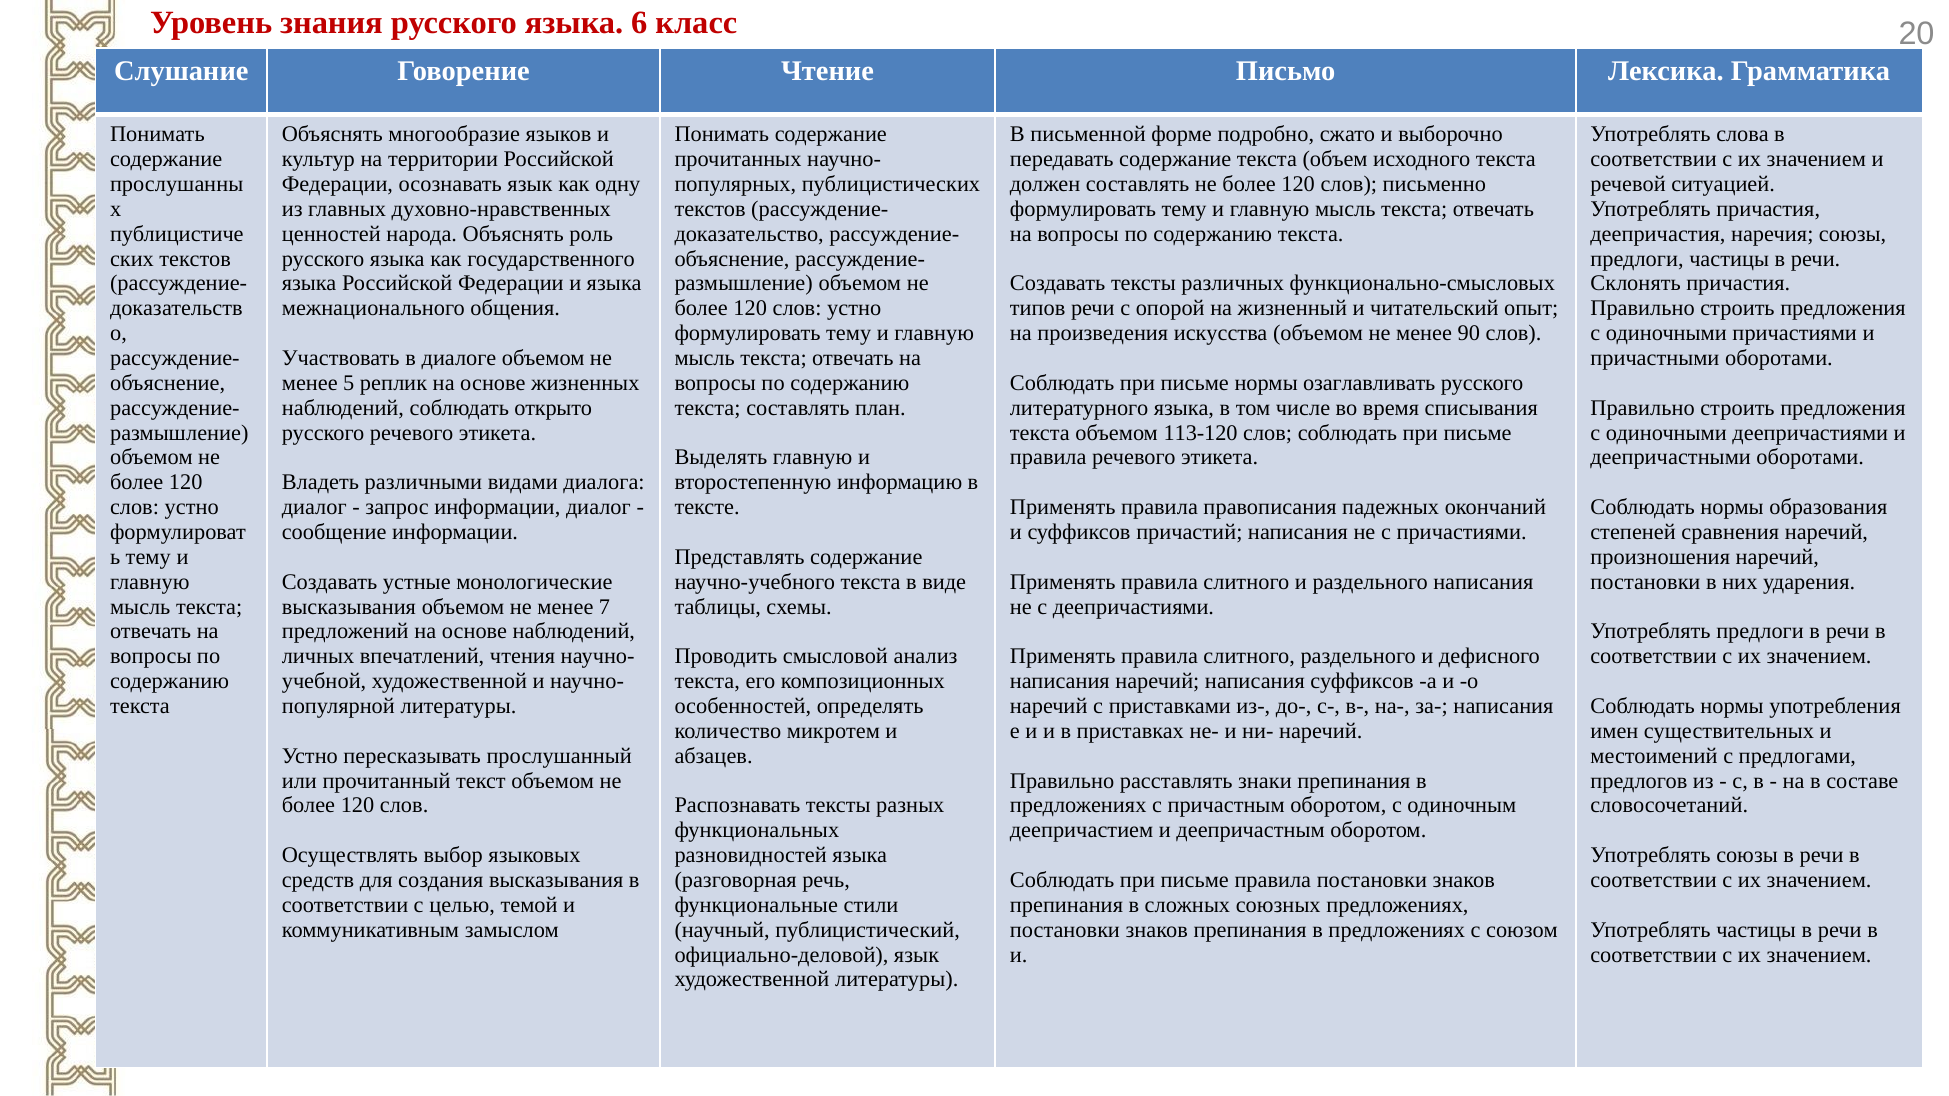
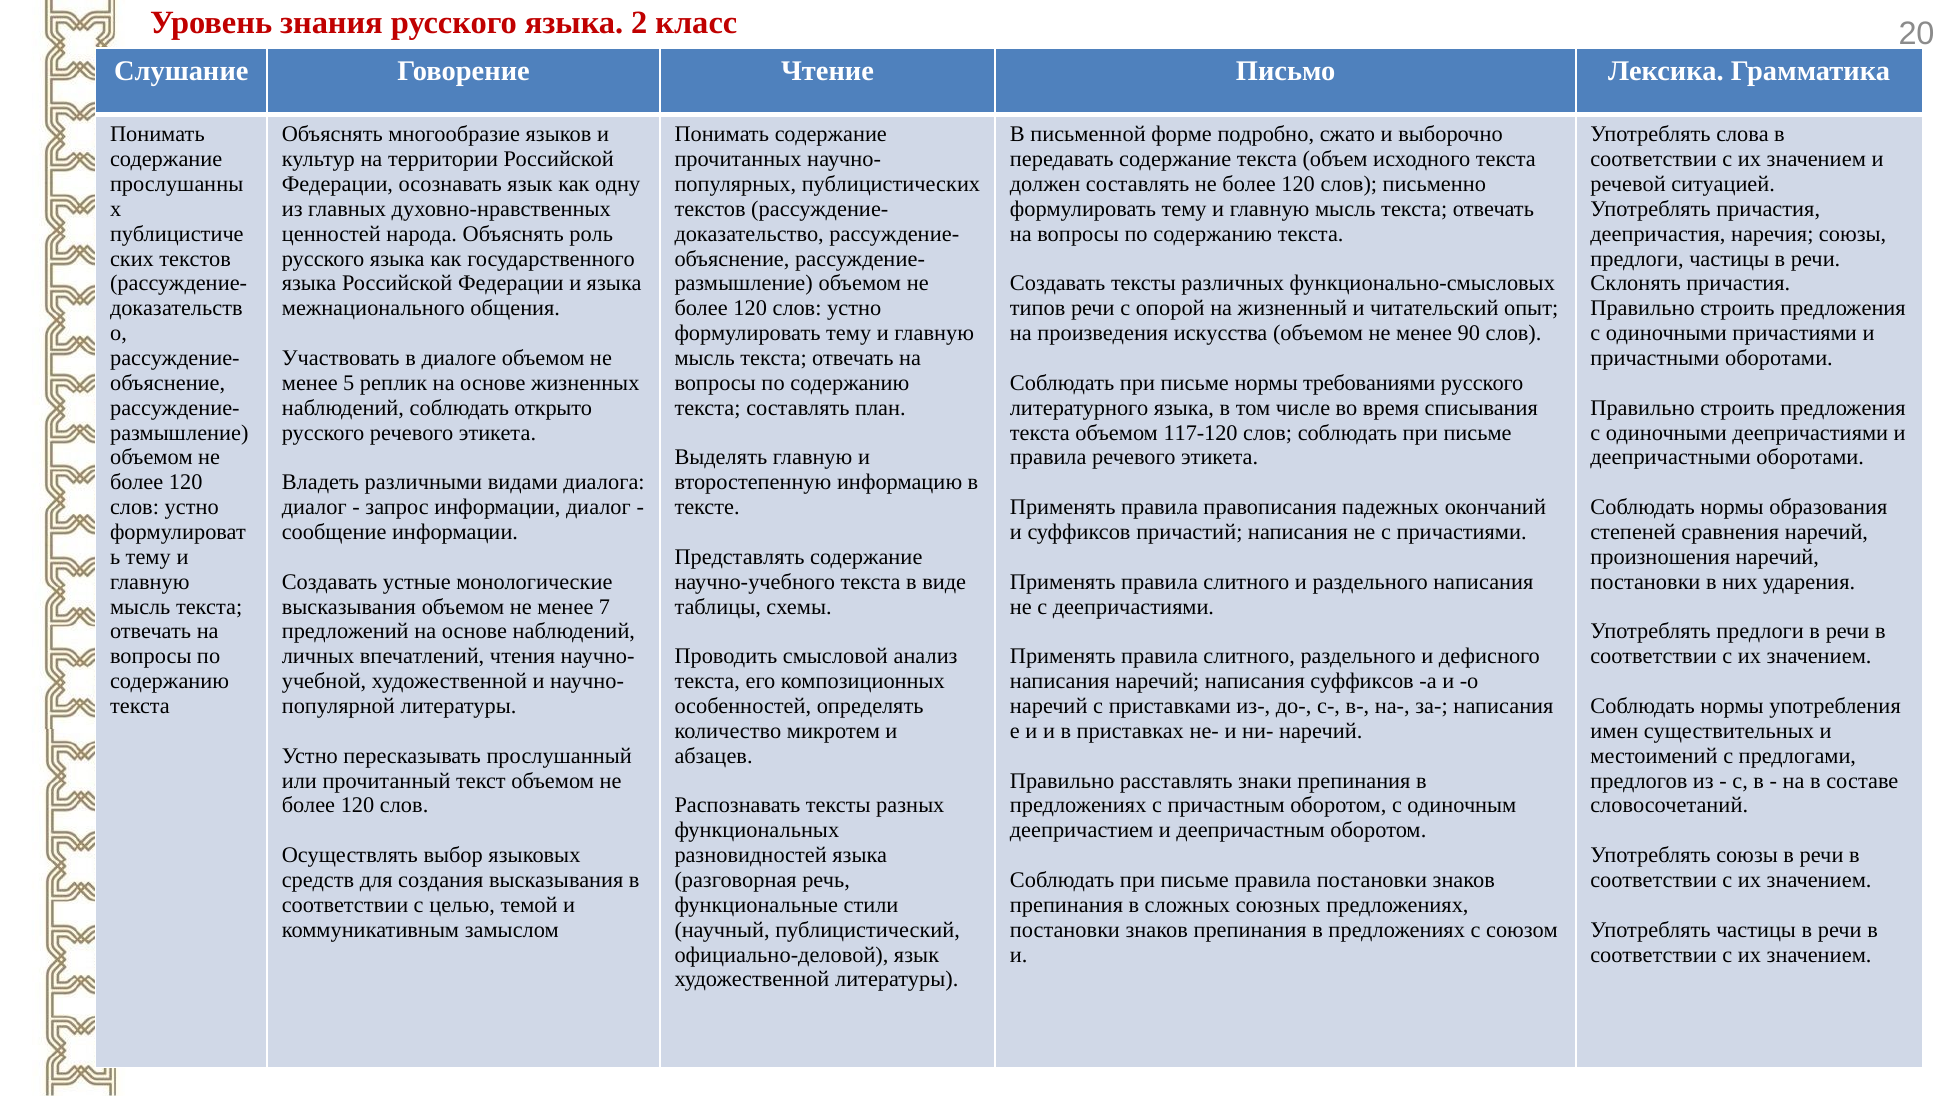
6: 6 -> 2
озаглавливать: озаглавливать -> требованиями
113-120: 113-120 -> 117-120
